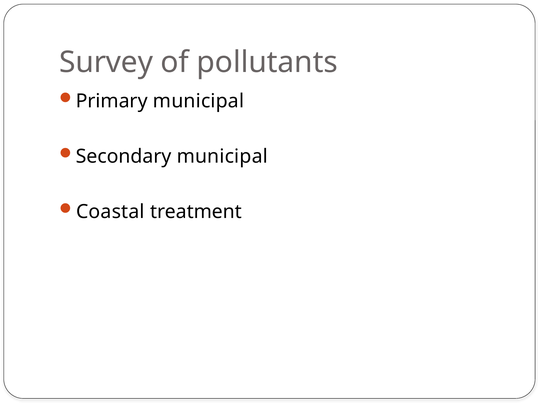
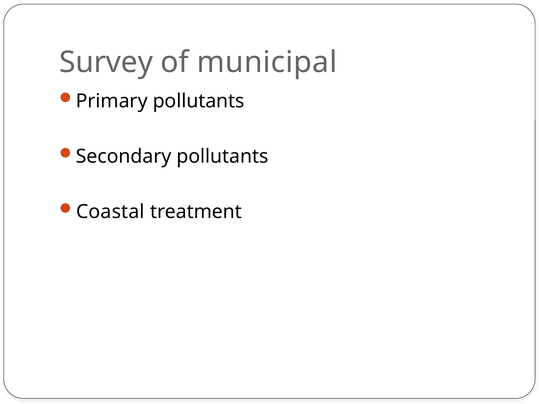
pollutants: pollutants -> municipal
Primary municipal: municipal -> pollutants
Secondary municipal: municipal -> pollutants
